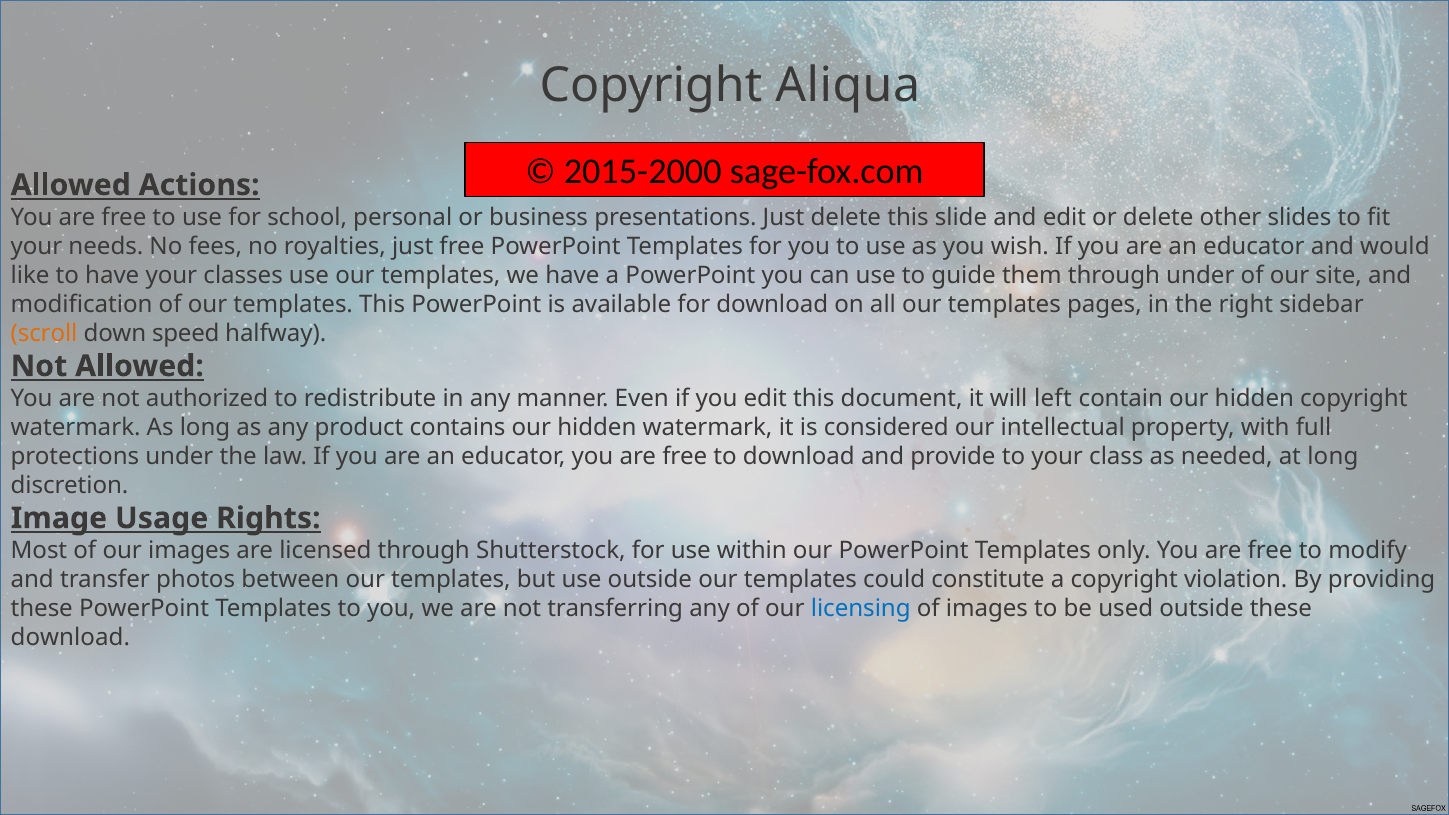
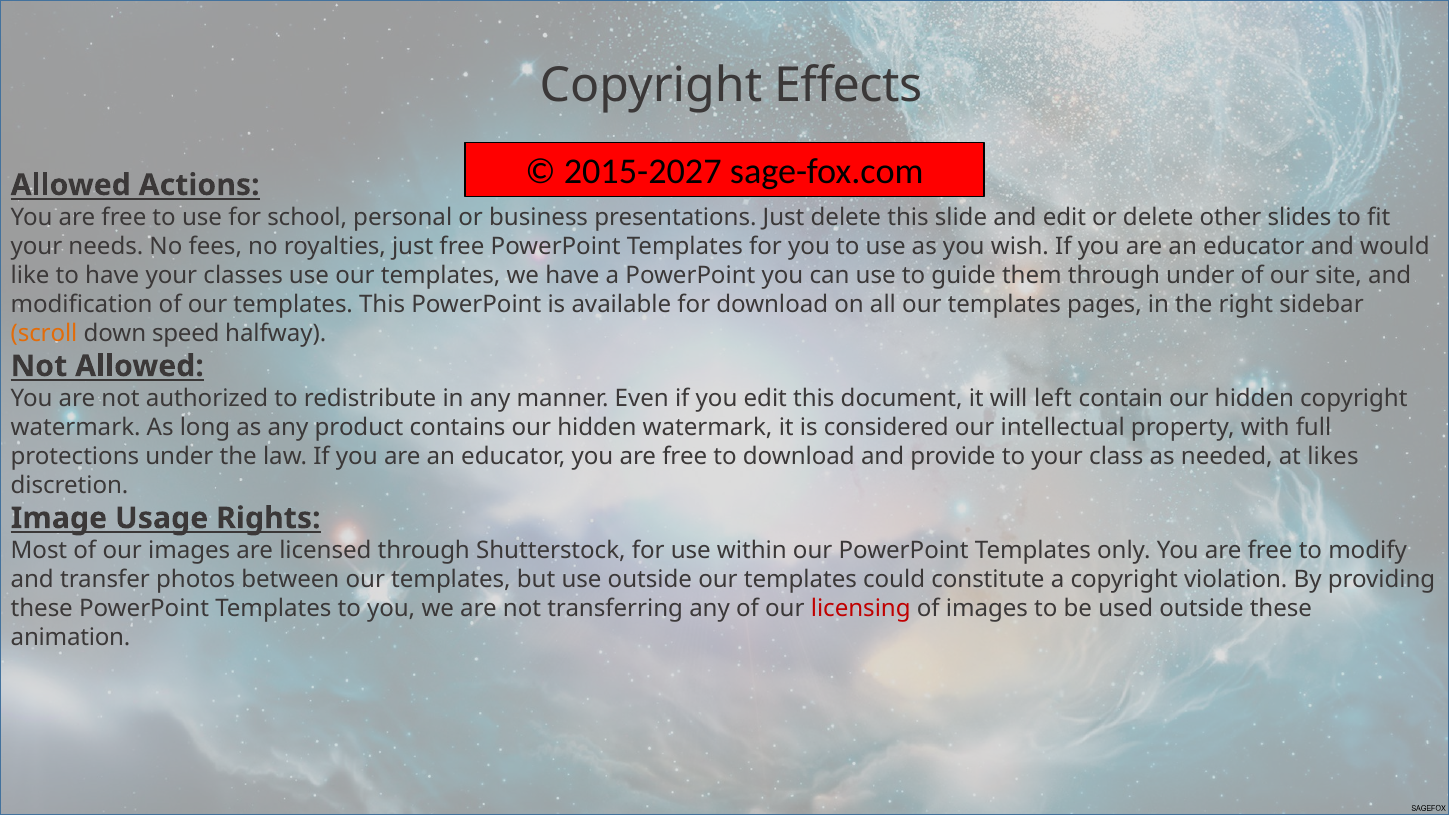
Aliqua: Aliqua -> Effects
2015-2000: 2015-2000 -> 2015-2027
at long: long -> likes
licensing colour: blue -> red
download at (70, 637): download -> animation
